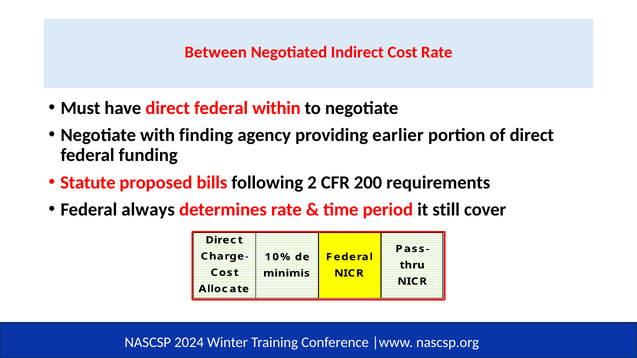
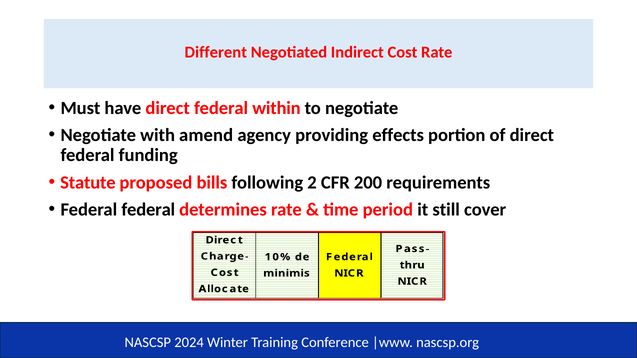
Between: Between -> Different
finding: finding -> amend
earlier: earlier -> effects
Federal always: always -> federal
